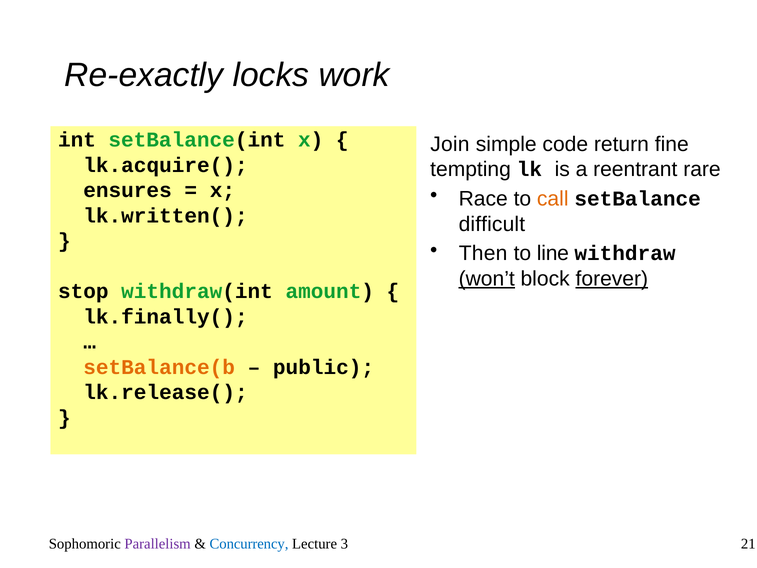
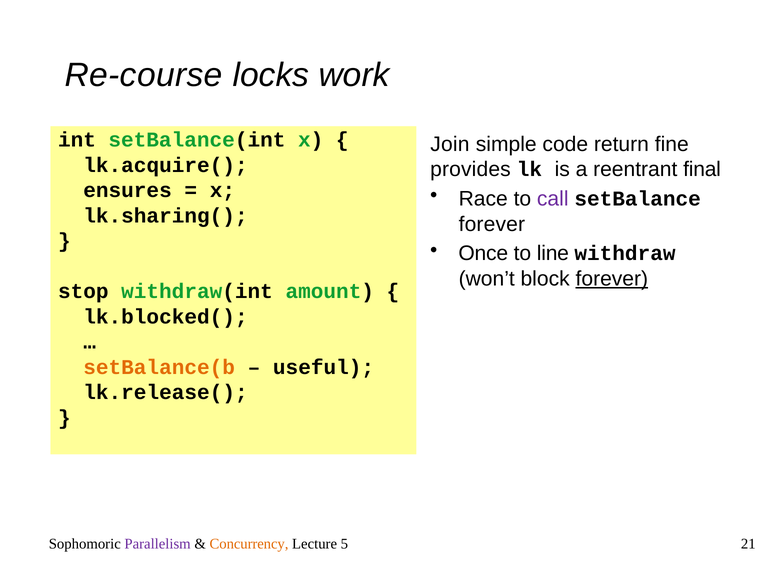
Re-exactly: Re-exactly -> Re-course
tempting: tempting -> provides
rare: rare -> final
call colour: orange -> purple
lk.written(: lk.written( -> lk.sharing(
difficult at (492, 224): difficult -> forever
Then: Then -> Once
won’t underline: present -> none
lk.finally(: lk.finally( -> lk.blocked(
public: public -> useful
Concurrency colour: blue -> orange
3: 3 -> 5
